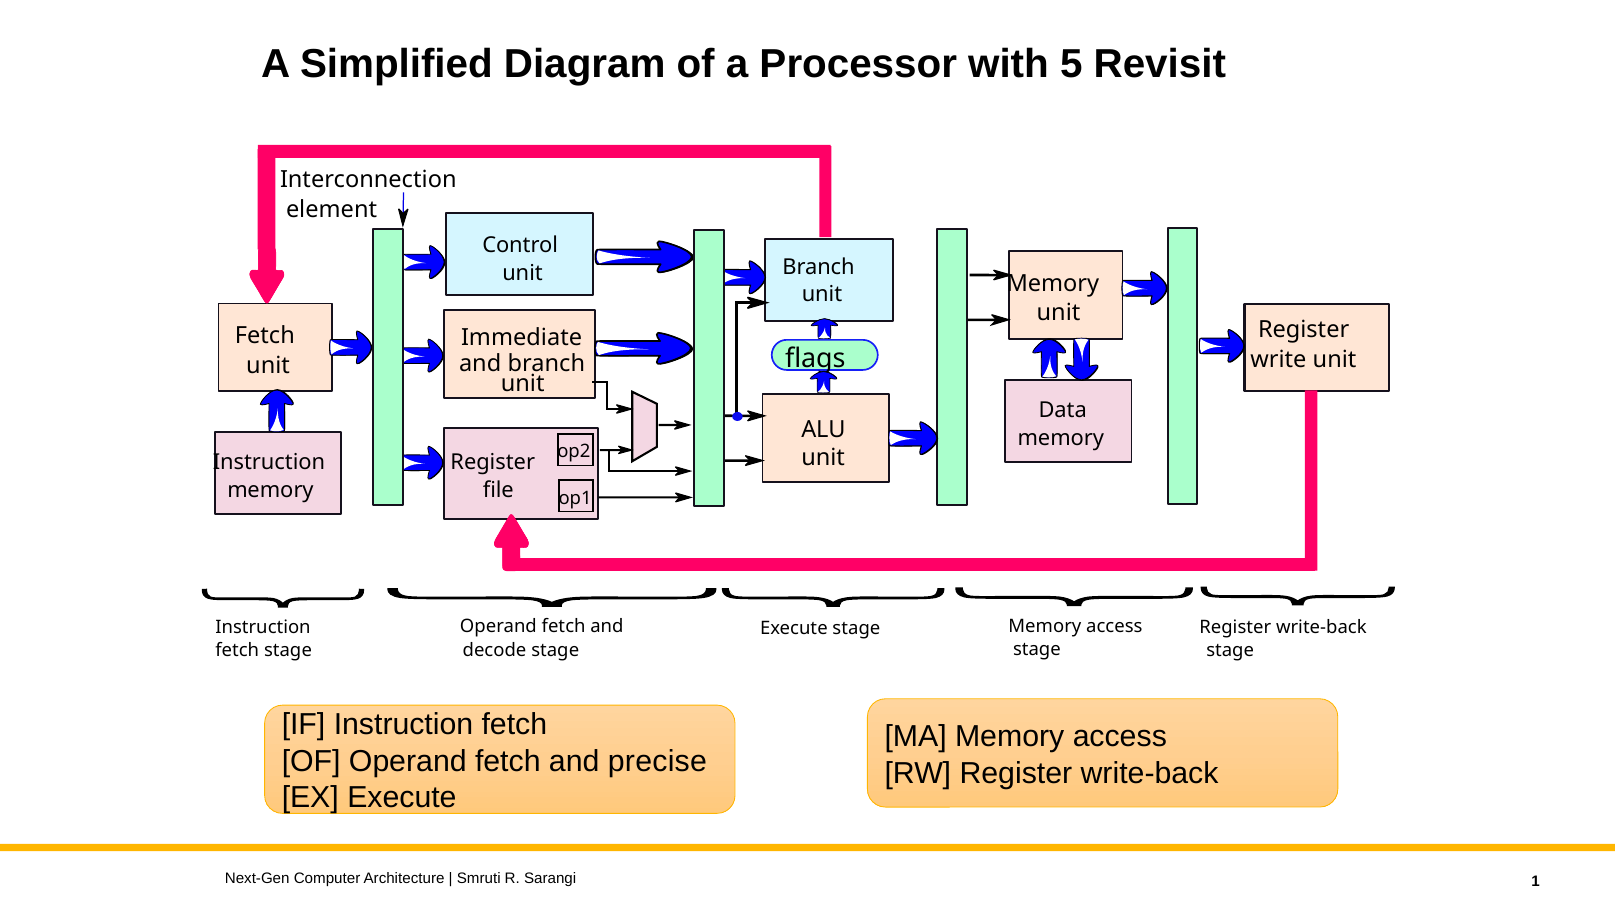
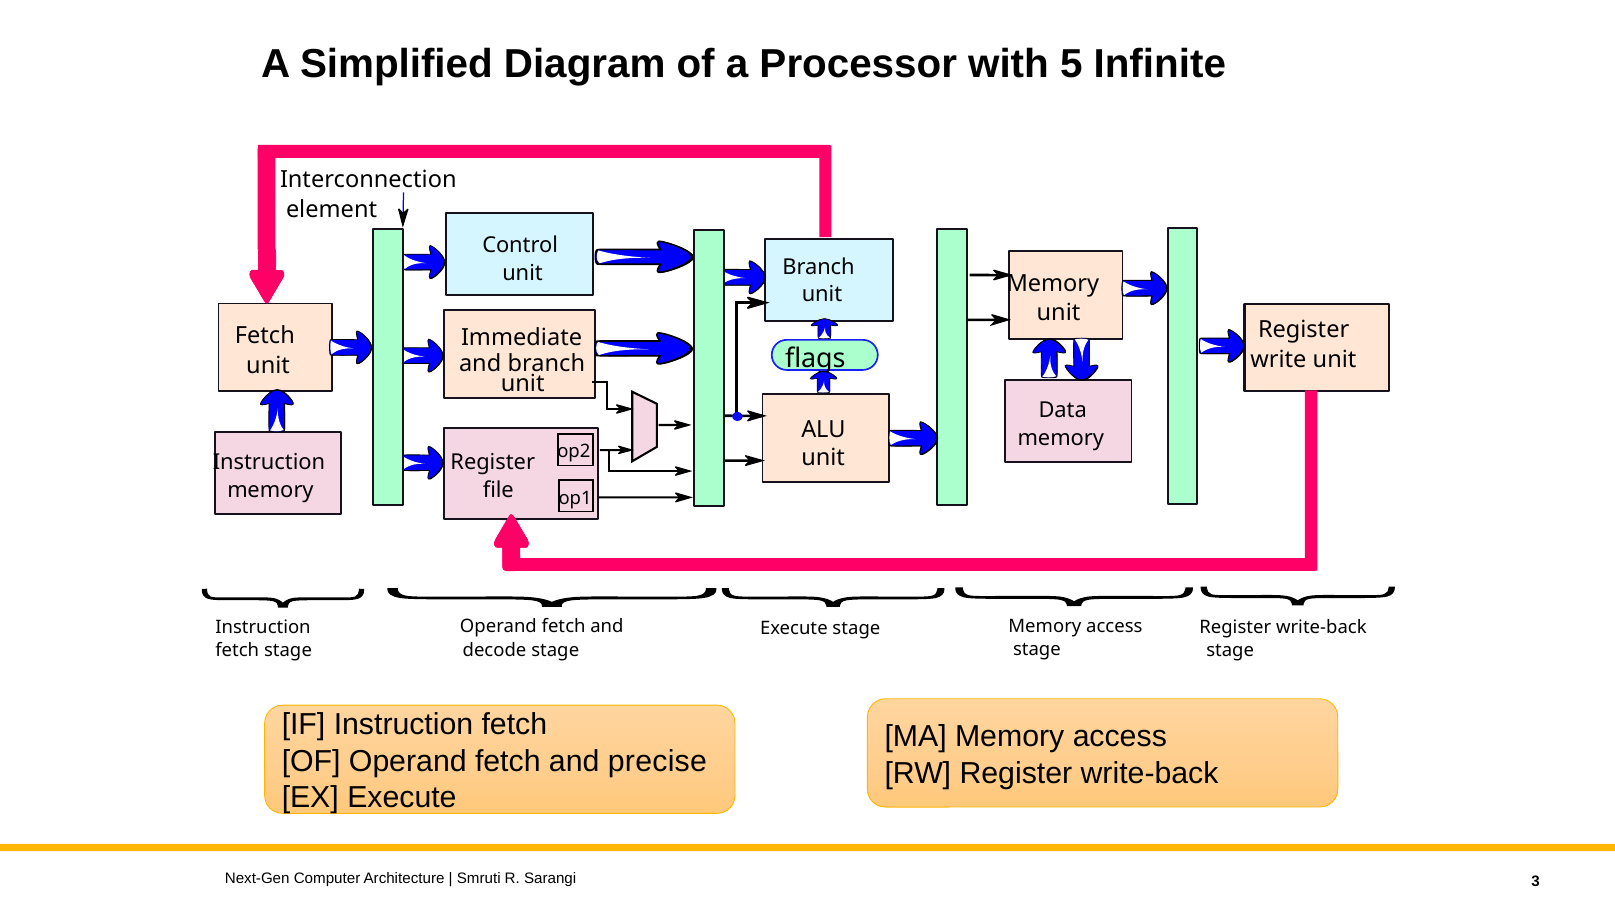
Revisit: Revisit -> Infinite
1: 1 -> 3
